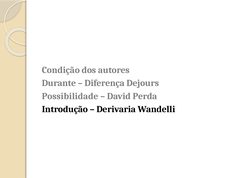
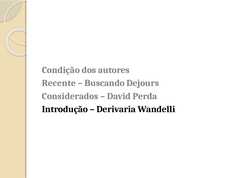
Durante: Durante -> Recente
Diferença: Diferença -> Buscando
Possibilidade: Possibilidade -> Considerados
